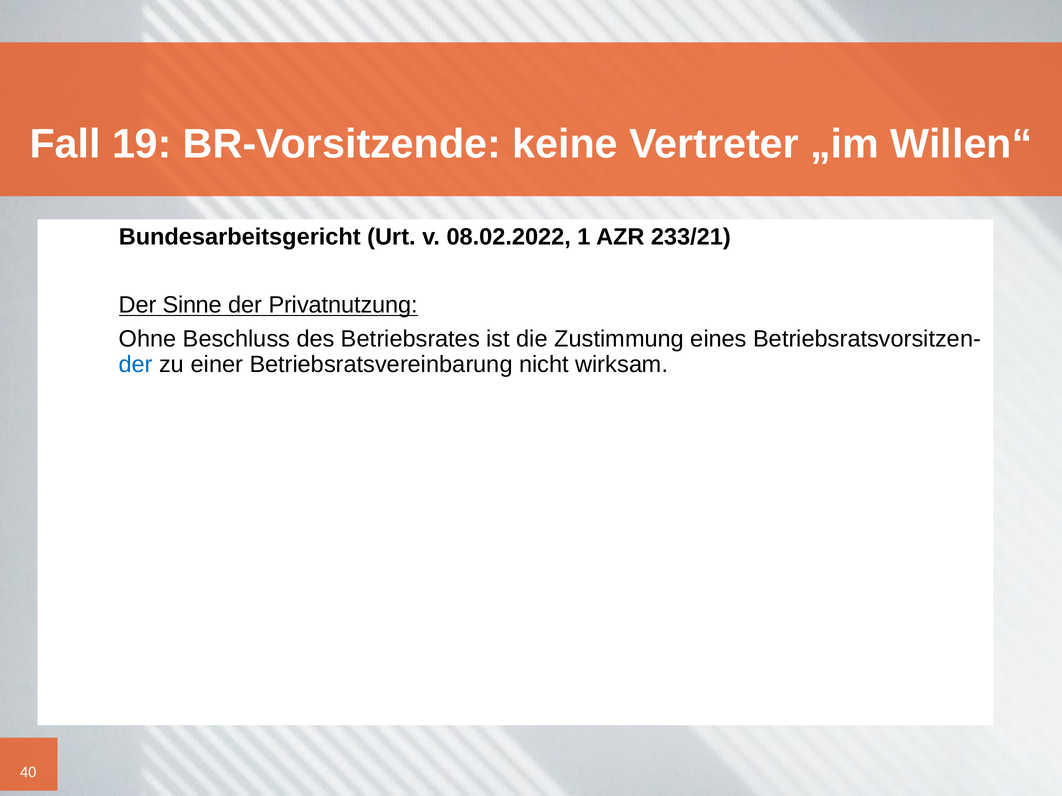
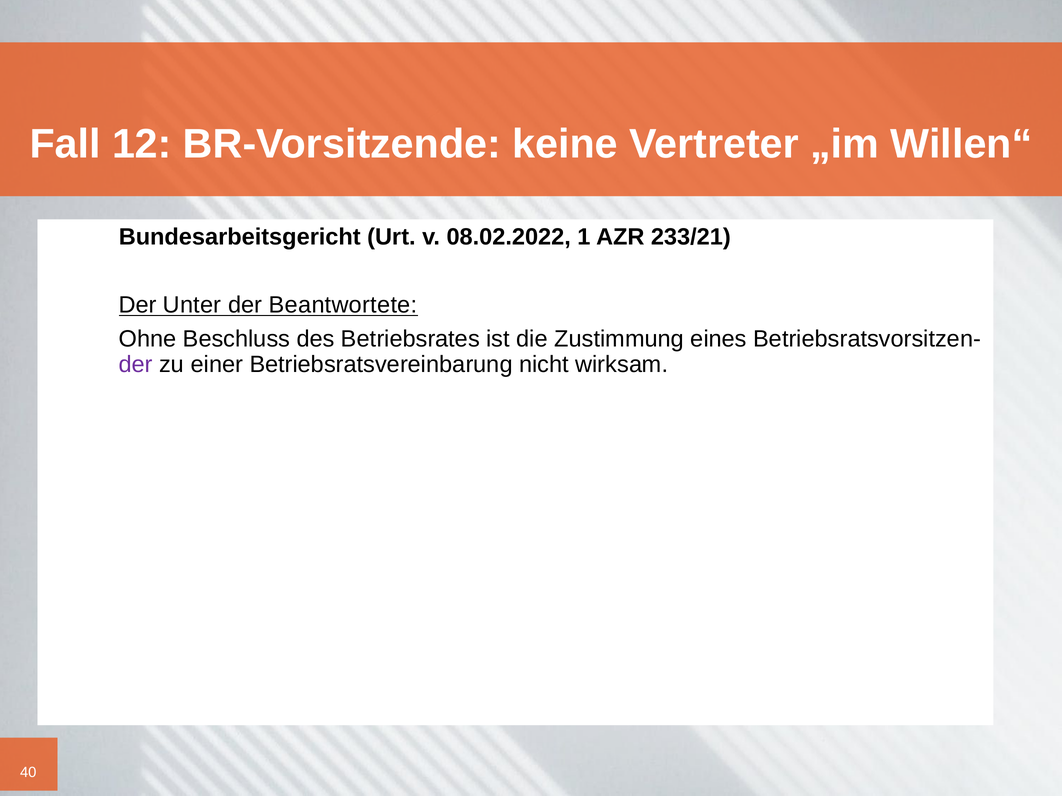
19: 19 -> 12
Sinne: Sinne -> Unter
Privatnutzung: Privatnutzung -> Beantwortete
der at (136, 365) colour: blue -> purple
